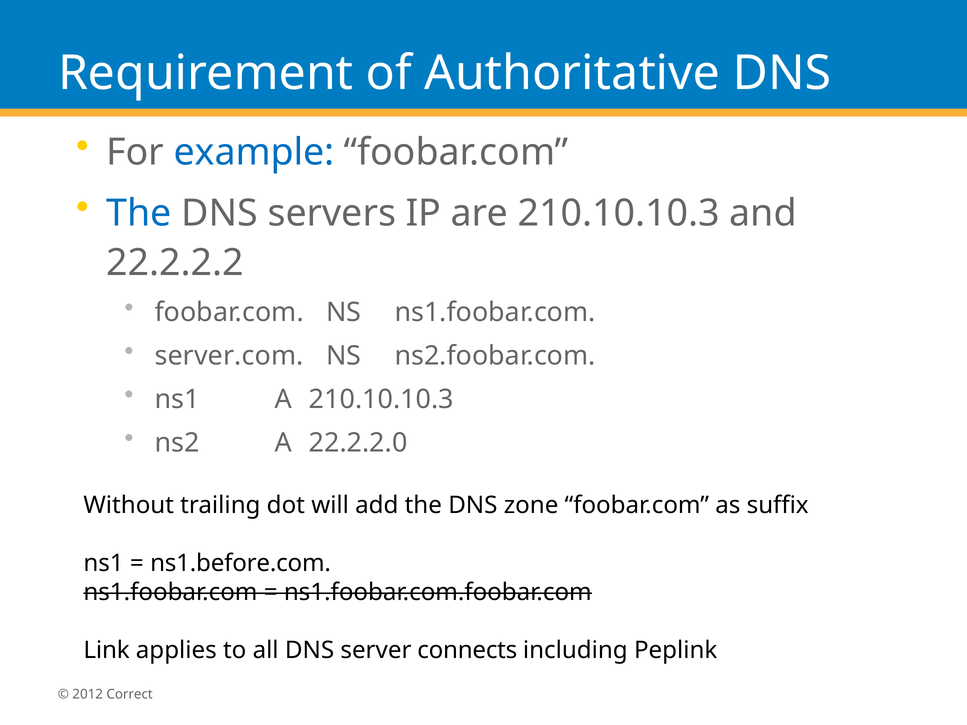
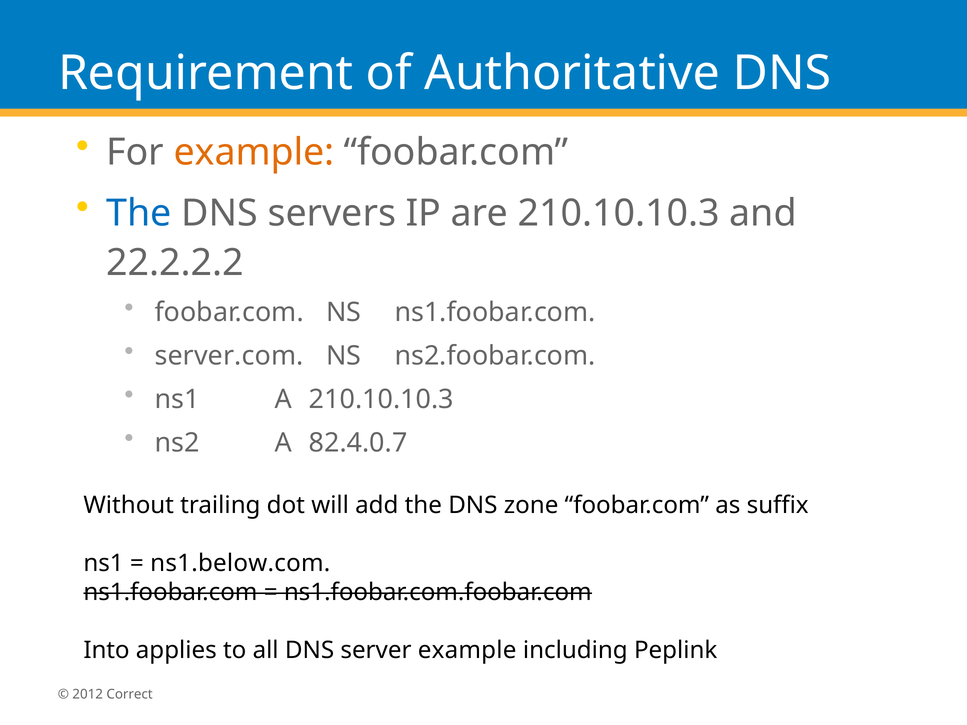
example at (254, 153) colour: blue -> orange
22.2.2.0: 22.2.2.0 -> 82.4.0.7
ns1.before.com: ns1.before.com -> ns1.below.com
Link: Link -> Into
server connects: connects -> example
